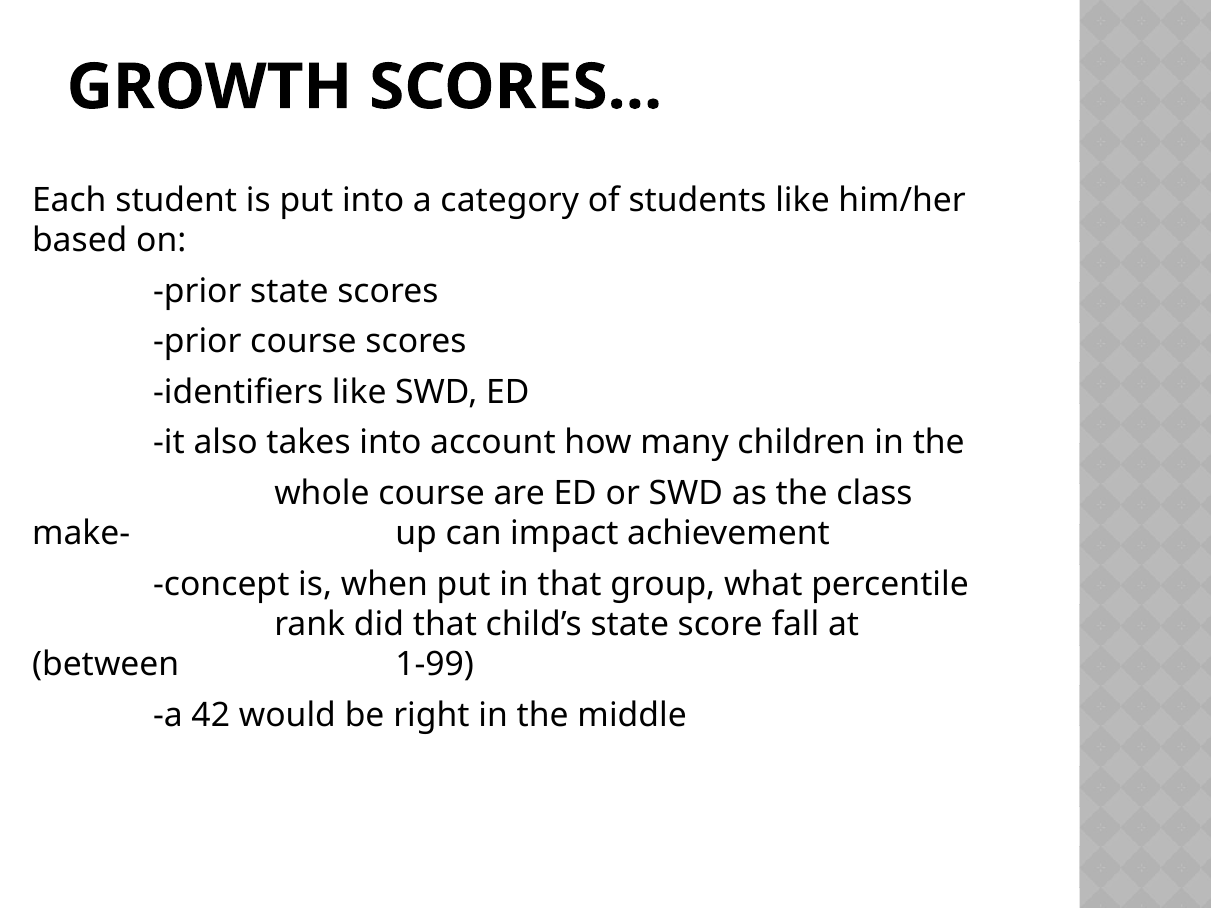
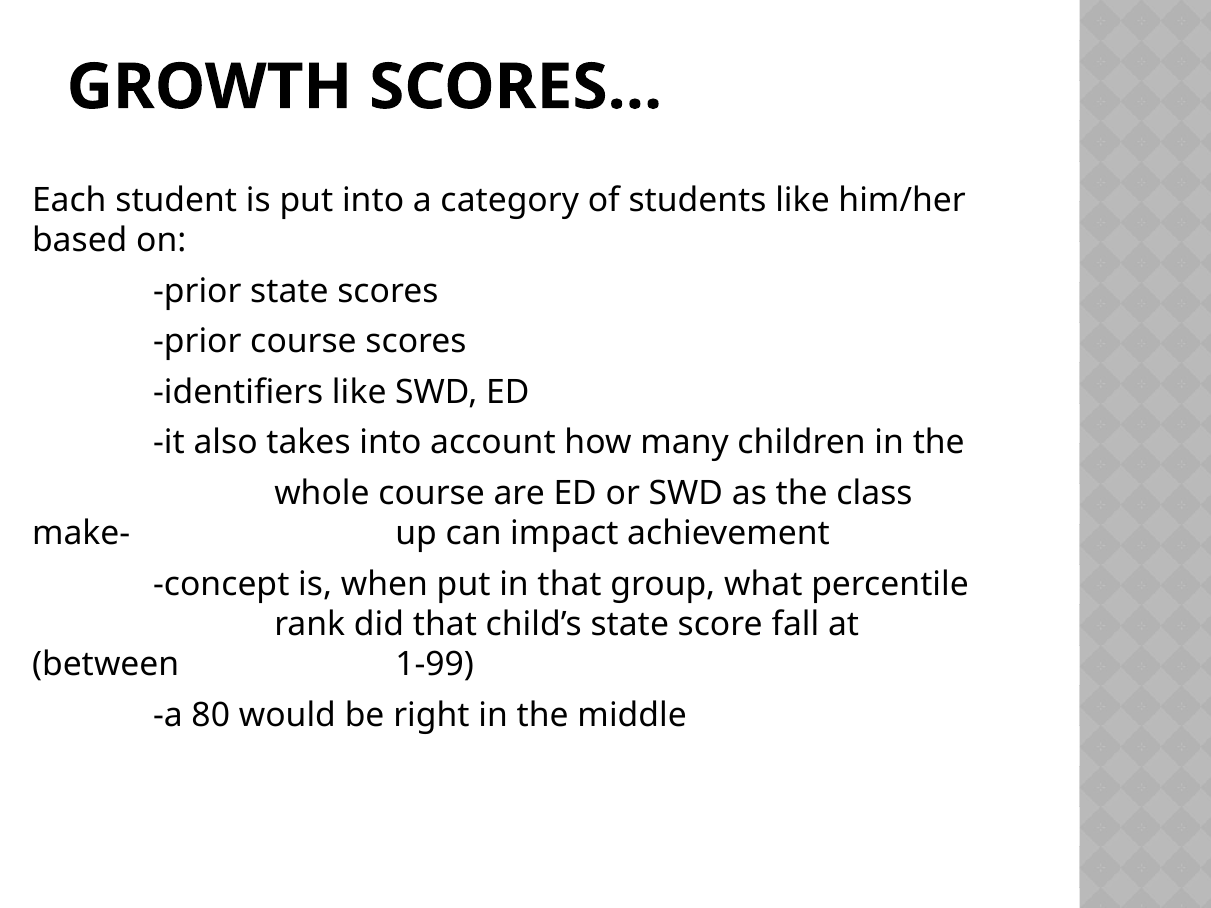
42: 42 -> 80
